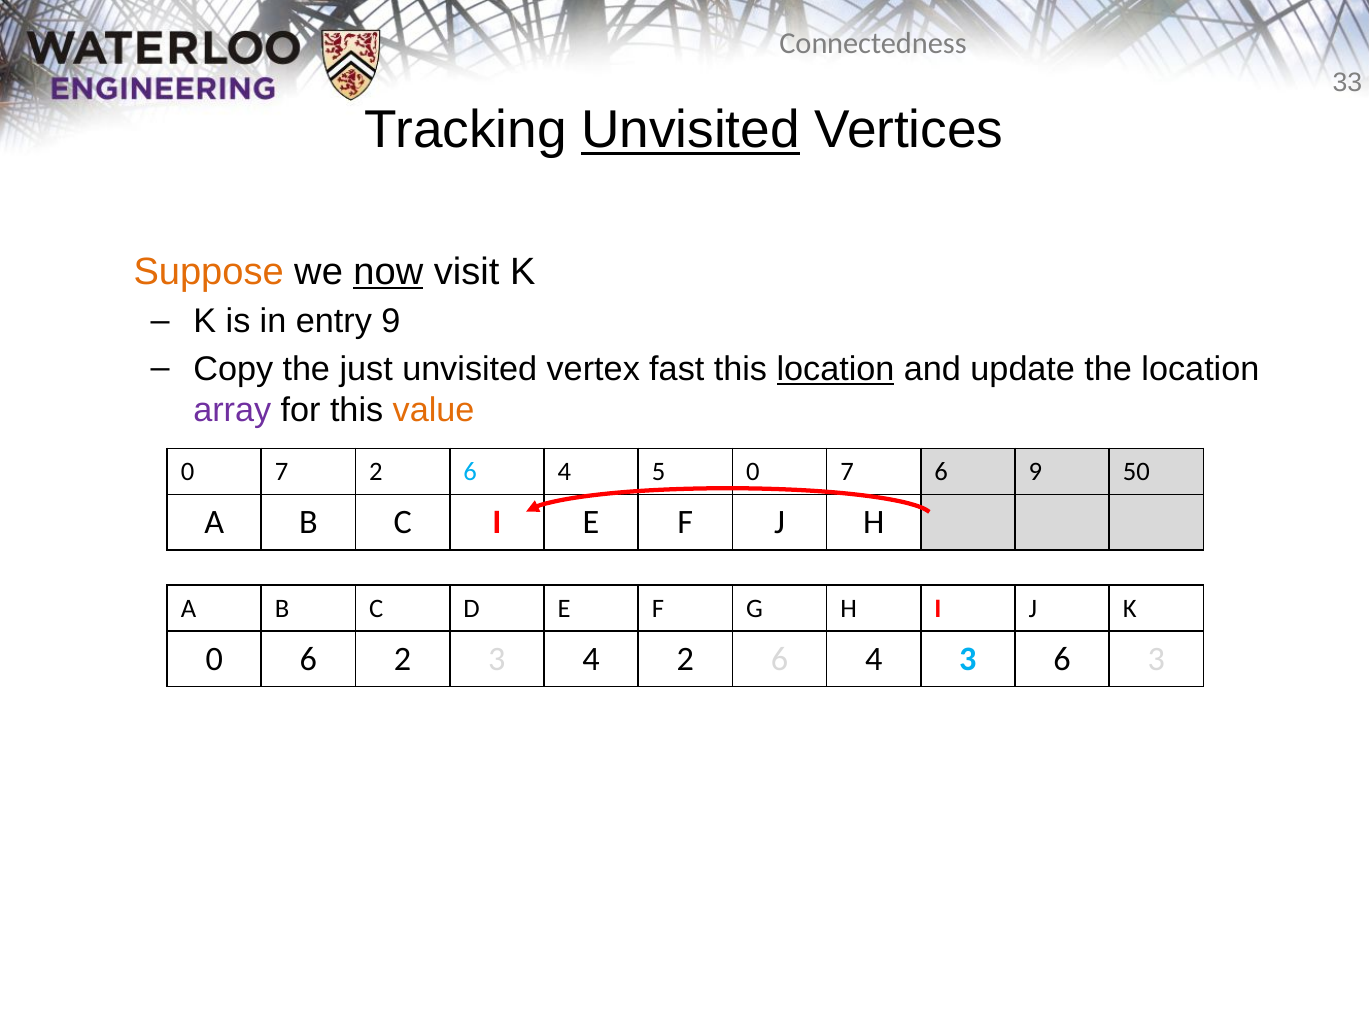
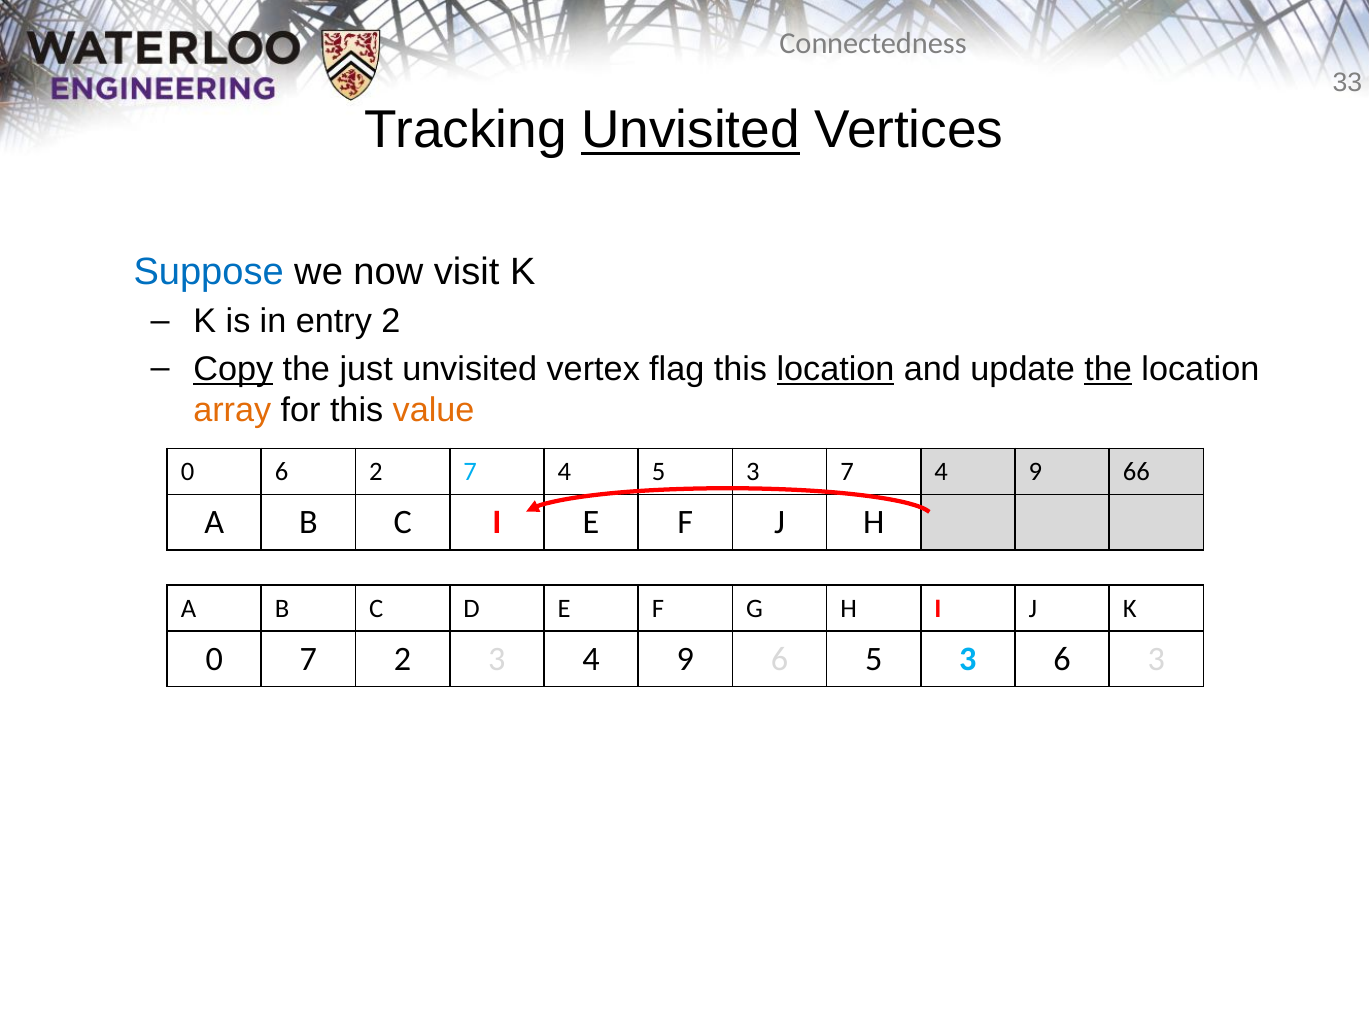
Suppose colour: orange -> blue
now underline: present -> none
entry 9: 9 -> 2
Copy underline: none -> present
fast: fast -> flag
the at (1108, 370) underline: none -> present
array colour: purple -> orange
7 at (282, 472): 7 -> 6
6 at (470, 472): 6 -> 7
4 5 0: 0 -> 3
6 at (941, 472): 6 -> 4
50: 50 -> 66
0 6: 6 -> 7
3 4 2: 2 -> 9
4 at (874, 660): 4 -> 5
